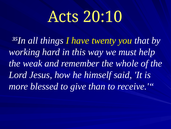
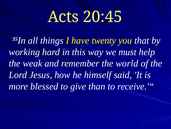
20:10: 20:10 -> 20:45
whole: whole -> world
